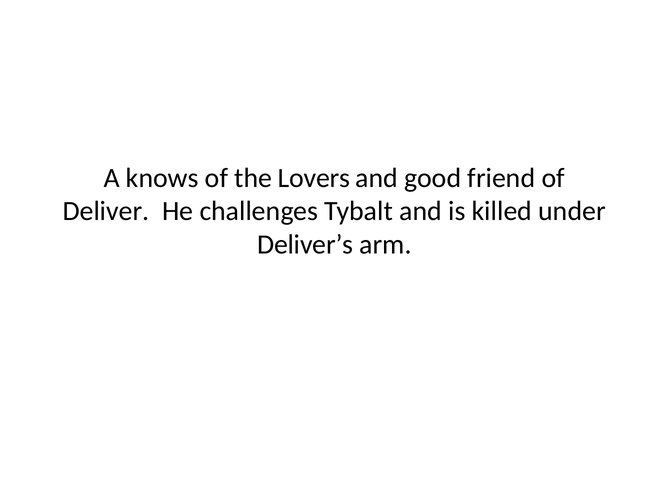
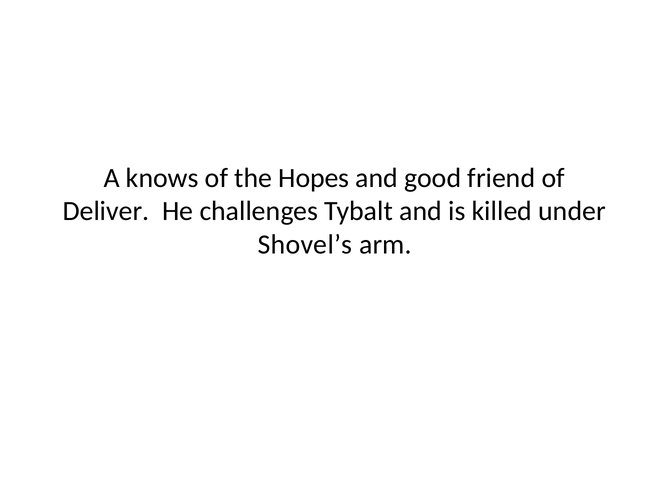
Lovers: Lovers -> Hopes
Deliver’s: Deliver’s -> Shovel’s
